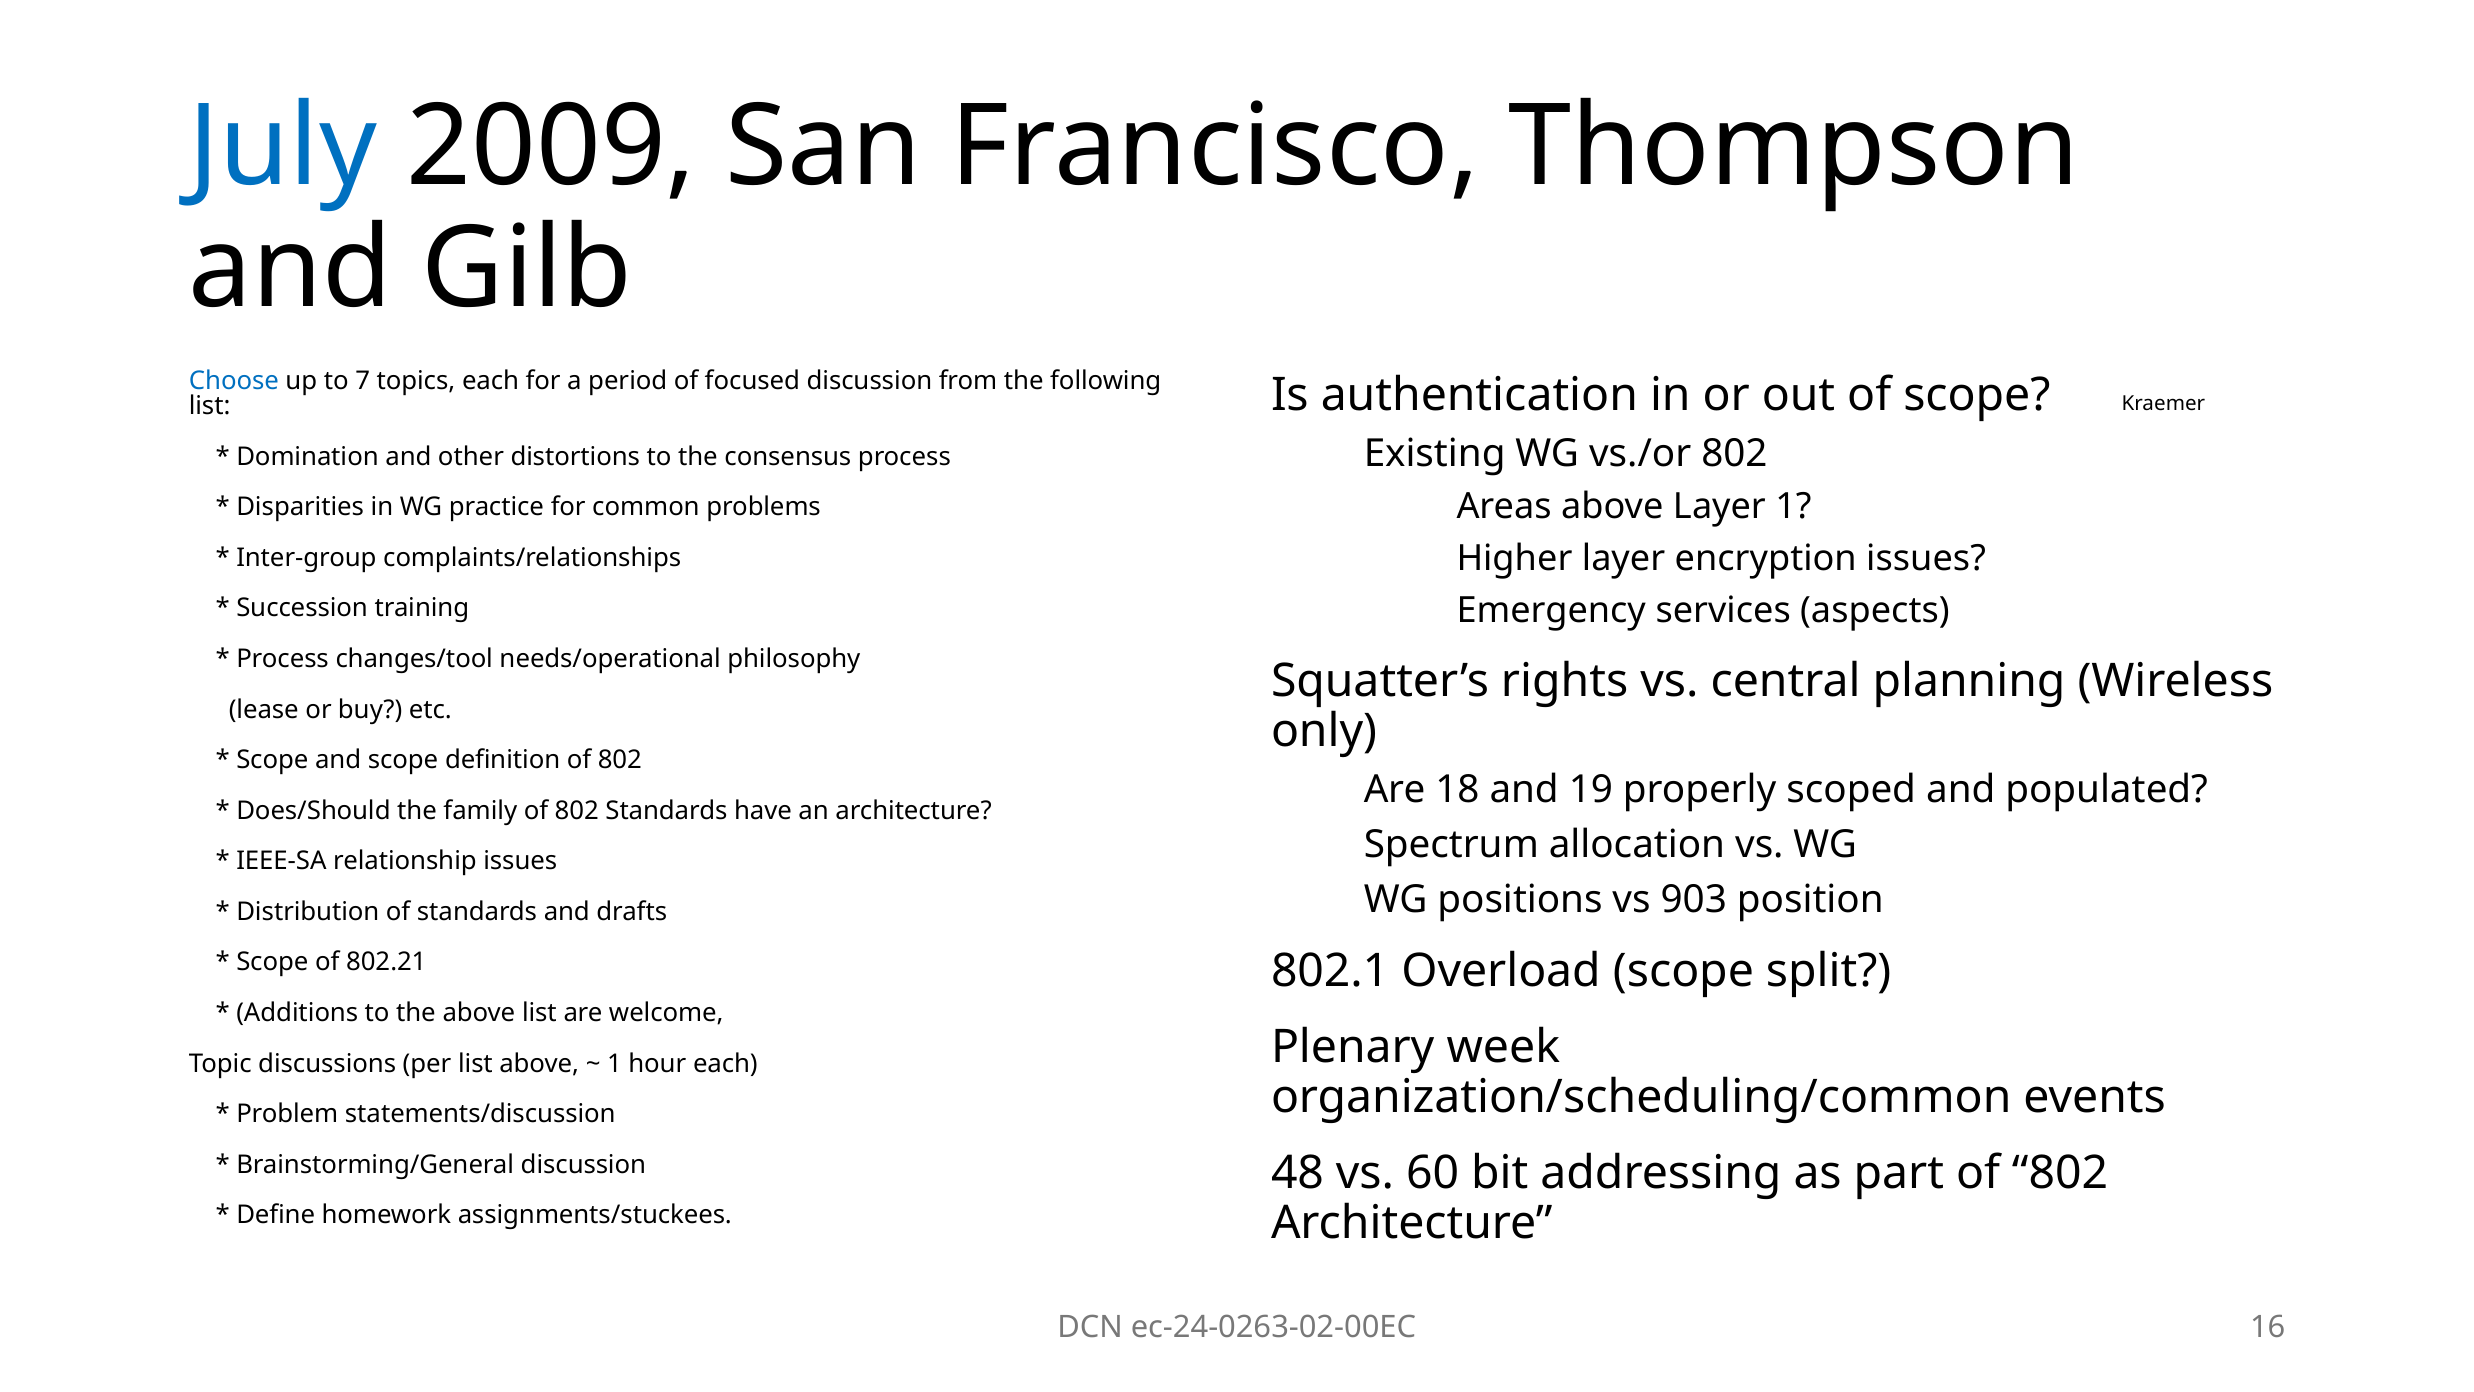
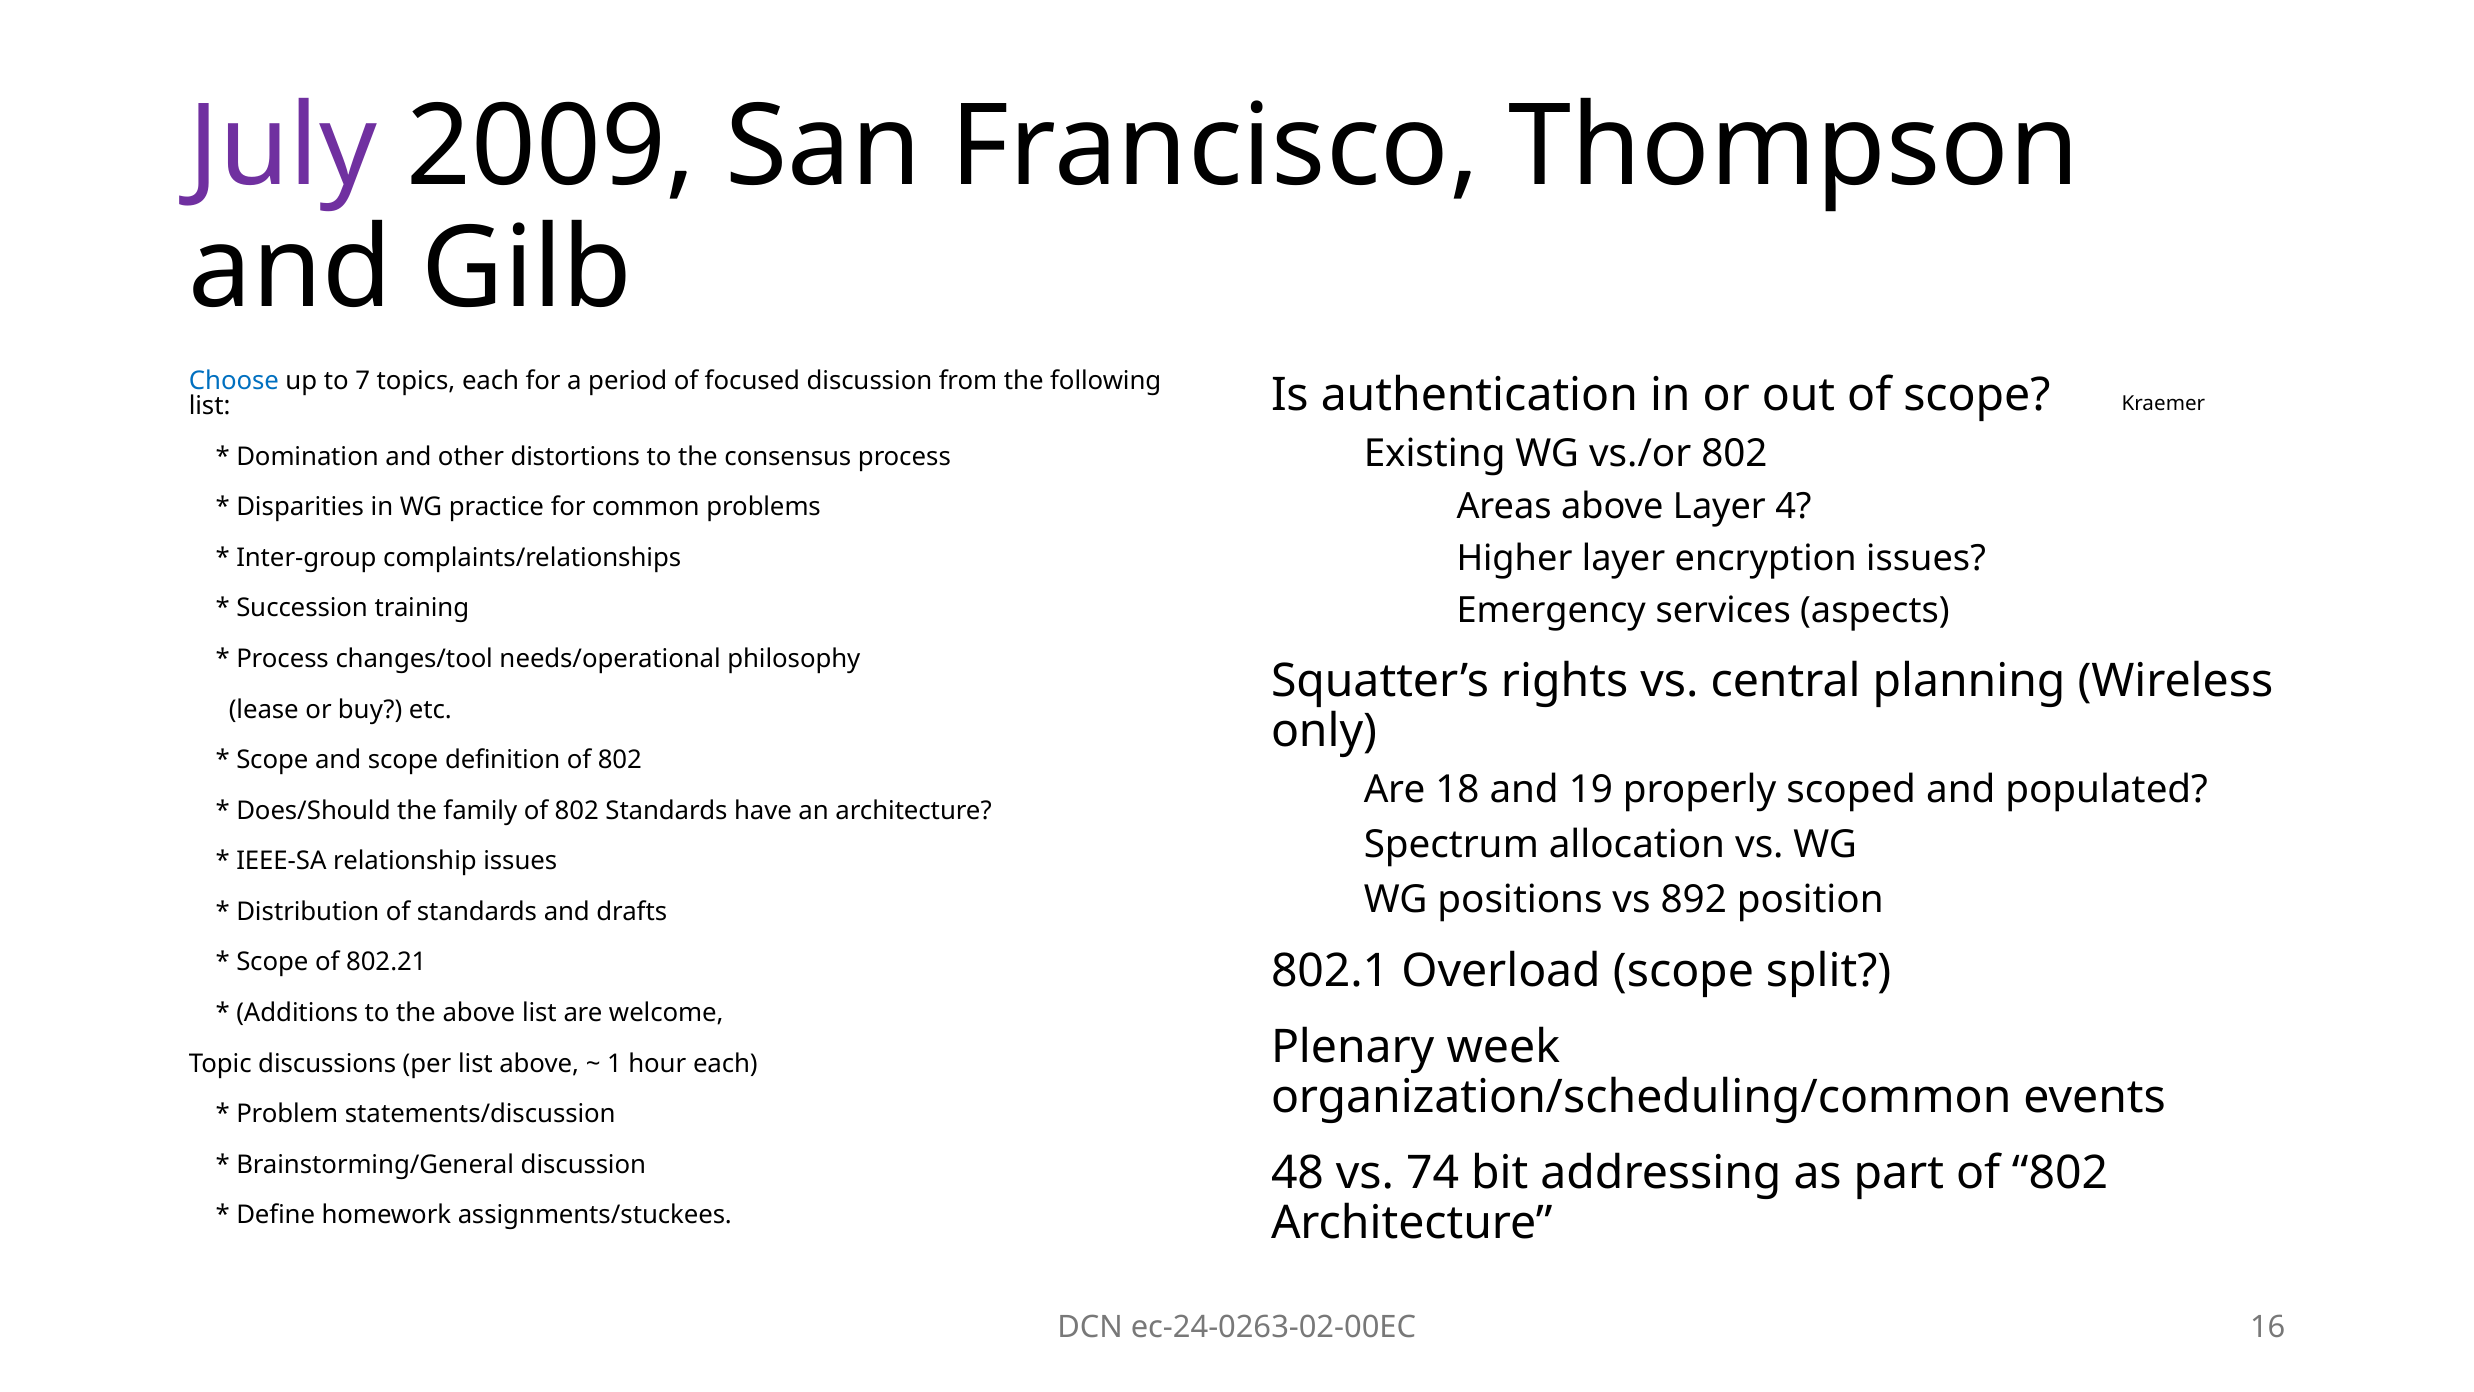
July colour: blue -> purple
Layer 1: 1 -> 4
903: 903 -> 892
60: 60 -> 74
